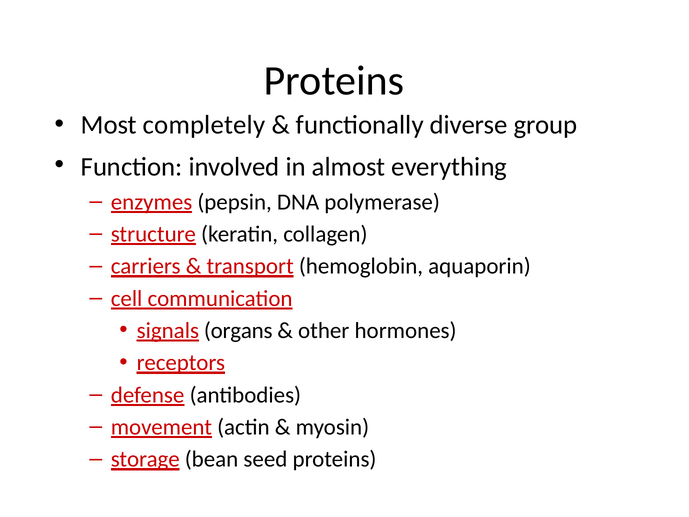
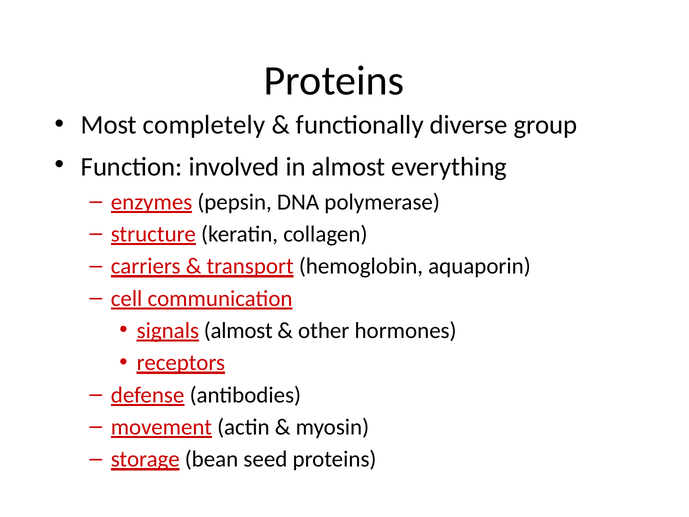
signals organs: organs -> almost
